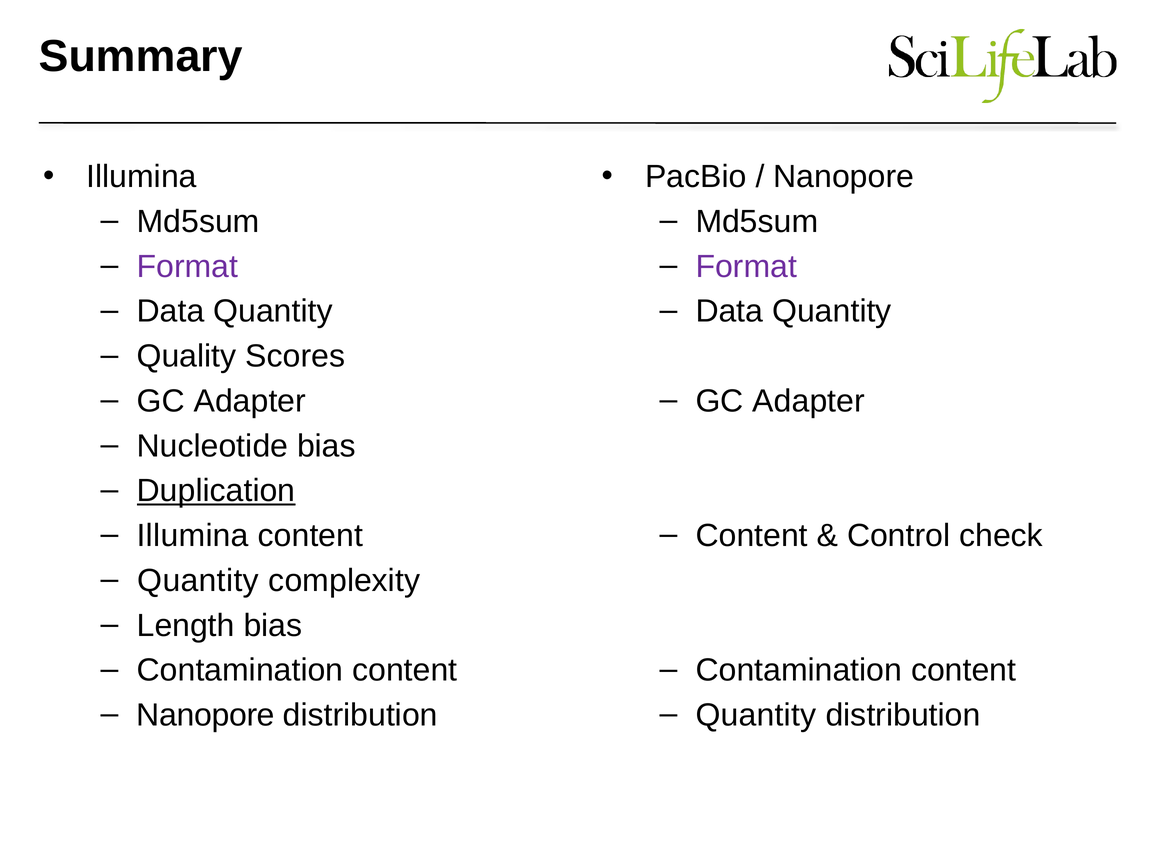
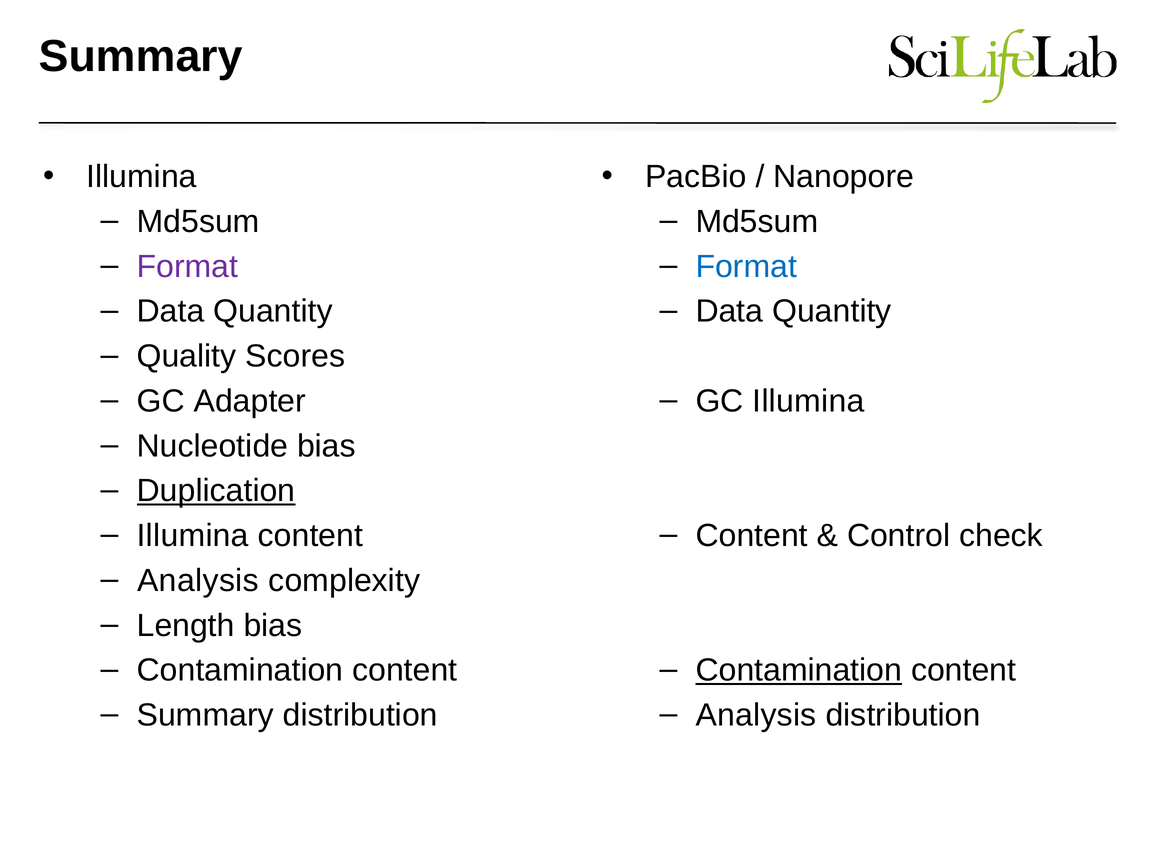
Format at (746, 266) colour: purple -> blue
Adapter at (809, 401): Adapter -> Illumina
Quantity at (198, 580): Quantity -> Analysis
Contamination at (799, 670) underline: none -> present
Nanopore at (205, 715): Nanopore -> Summary
Quantity at (756, 715): Quantity -> Analysis
